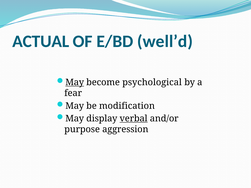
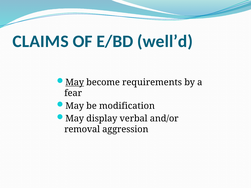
ACTUAL: ACTUAL -> CLAIMS
psychological: psychological -> requirements
verbal underline: present -> none
purpose: purpose -> removal
